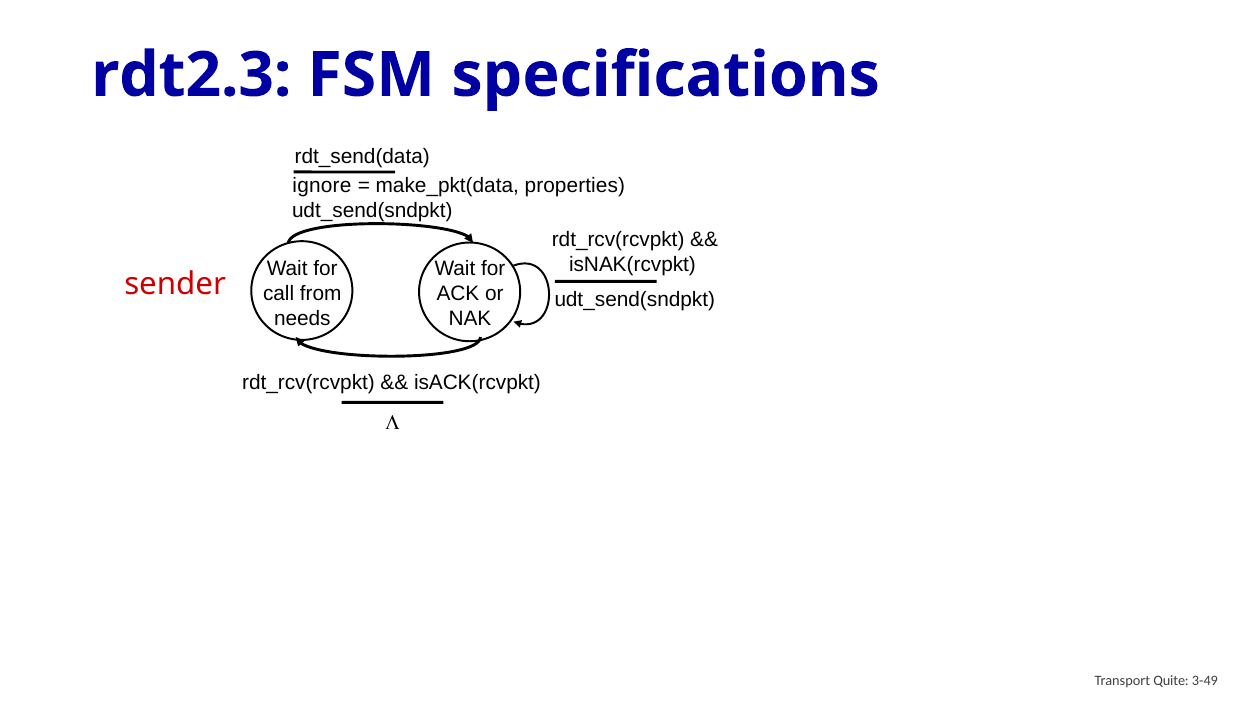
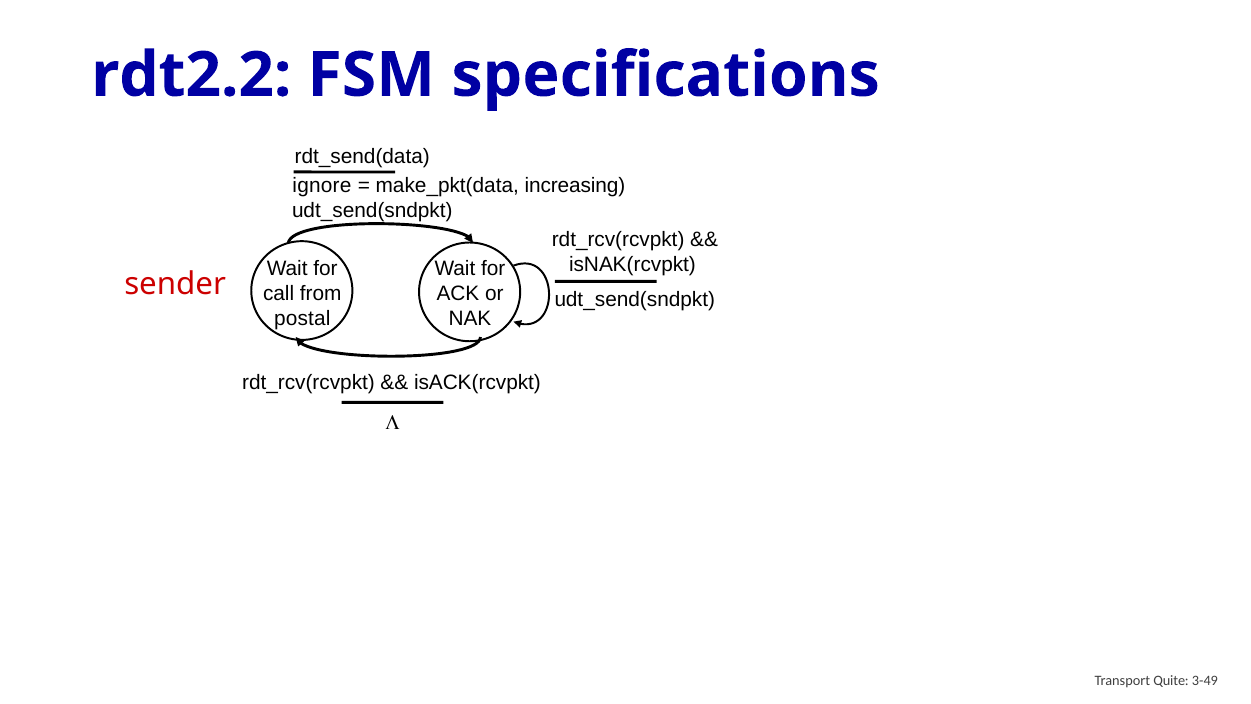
rdt2.3: rdt2.3 -> rdt2.2
properties: properties -> increasing
needs: needs -> postal
